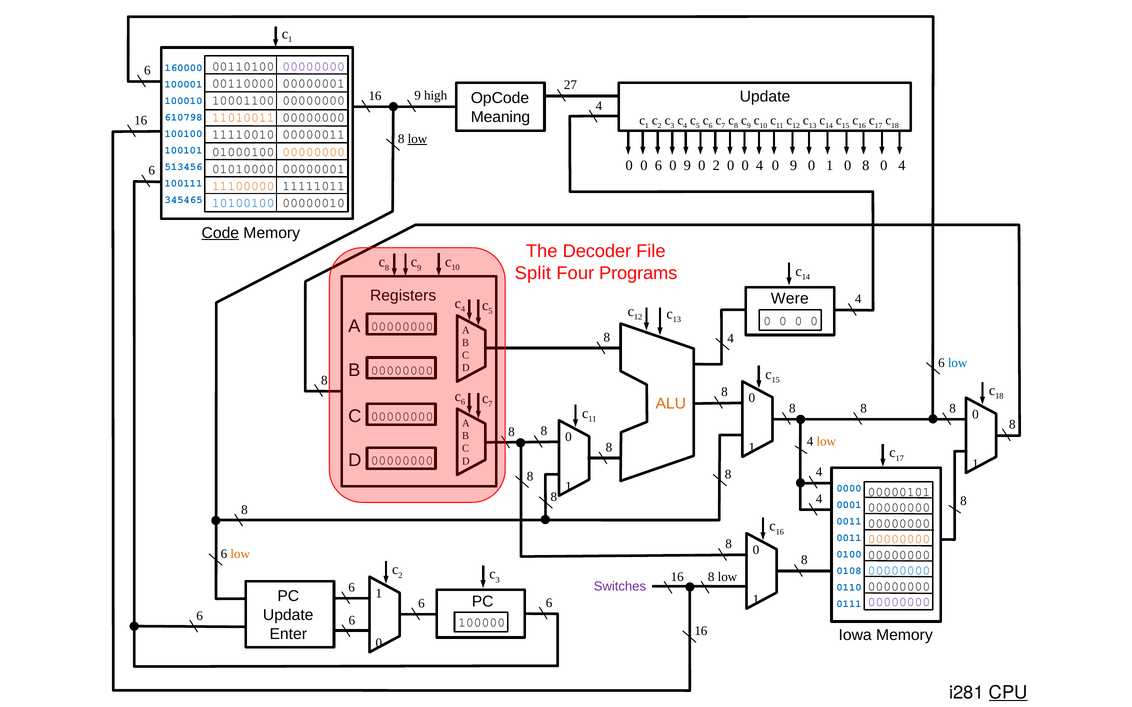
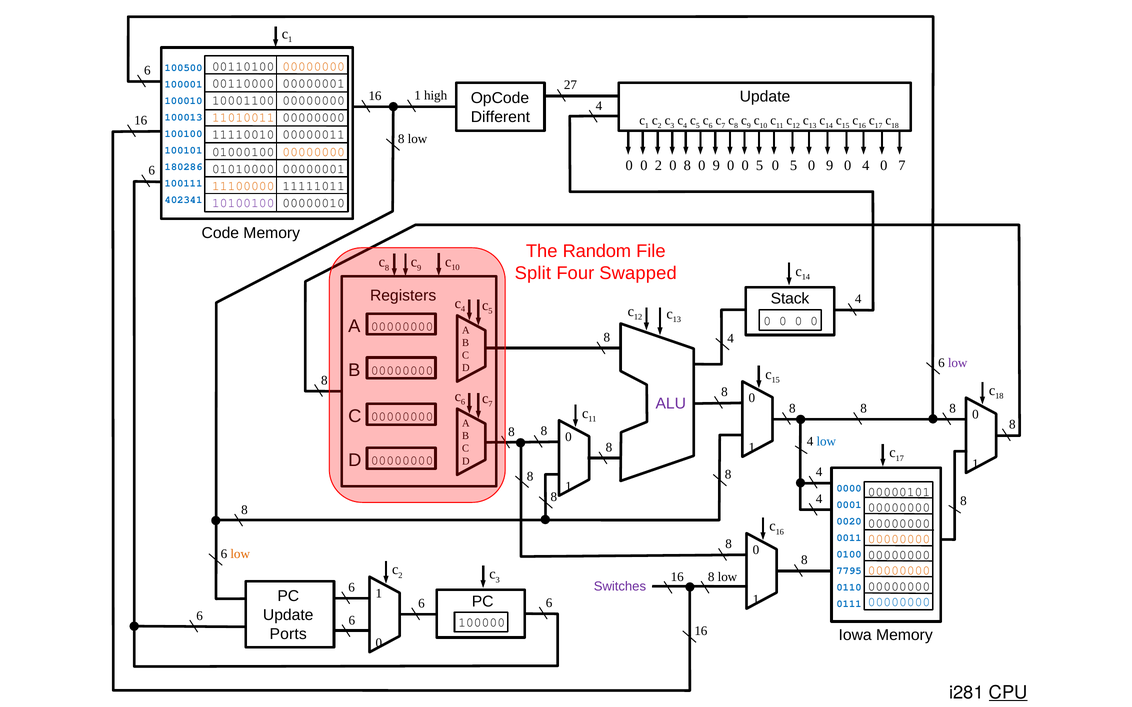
00000000 at (314, 67) colour: purple -> orange
160000: 160000 -> 100500
16 9: 9 -> 1
Meaning: Meaning -> Different
610798: 610798 -> 100013
low at (417, 139) underline: present -> none
0 6: 6 -> 2
9 at (687, 165): 9 -> 8
2 at (716, 165): 2 -> 9
0 0 4: 4 -> 5
9 at (793, 165): 9 -> 5
1 at (830, 165): 1 -> 9
0 8: 8 -> 4
4 at (902, 165): 4 -> 7
513456: 513456 -> 180286
345465: 345465 -> 402341
10100100 colour: blue -> purple
Code underline: present -> none
Decoder: Decoder -> Random
Programs: Programs -> Swapped
Were: Were -> Stack
low at (958, 363) colour: blue -> purple
ALU colour: orange -> purple
low at (826, 442) colour: orange -> blue
0011 at (849, 522): 0011 -> 0020
00000000 at (899, 571) colour: blue -> orange
0108: 0108 -> 7795
00000000 at (899, 602) colour: purple -> blue
Enter: Enter -> Ports
